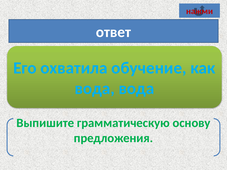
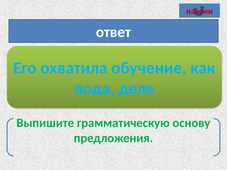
вода вода: вода -> деле
